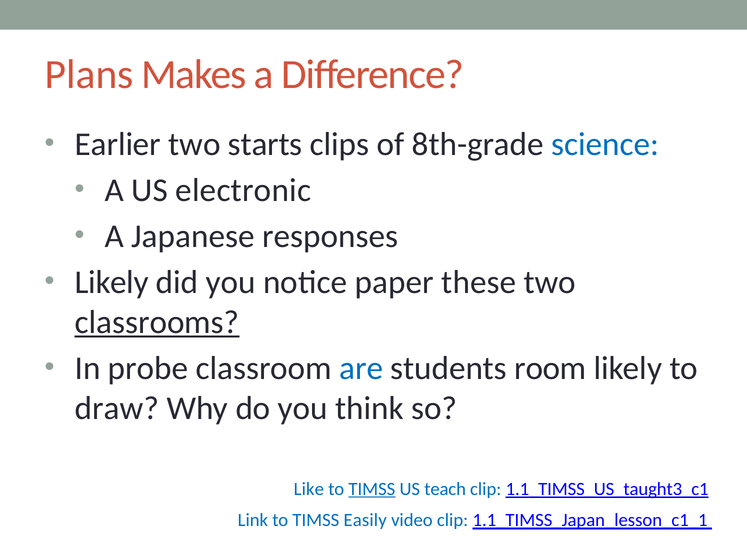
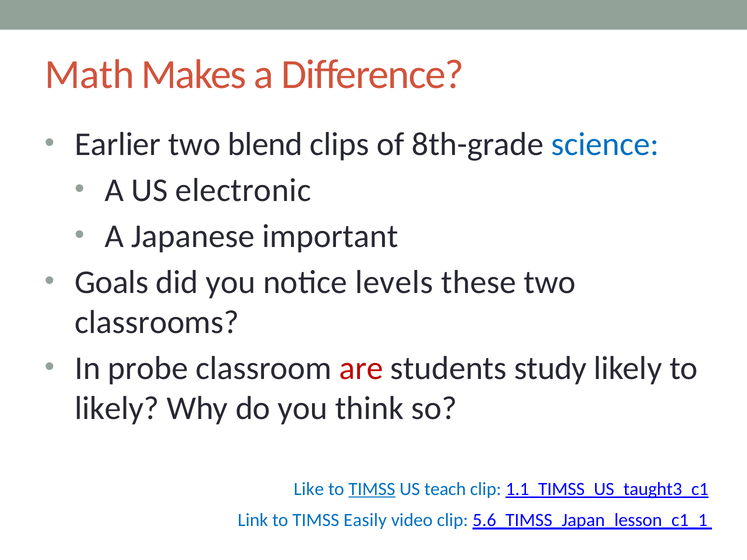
Plans: Plans -> Math
starts: starts -> blend
responses: responses -> important
Likely at (112, 283): Likely -> Goals
paper: paper -> levels
classrooms underline: present -> none
are colour: blue -> red
room: room -> study
draw at (117, 408): draw -> likely
1.1_TIMSS_Japan_lesson_c1_1: 1.1_TIMSS_Japan_lesson_c1_1 -> 5.6_TIMSS_Japan_lesson_c1_1
